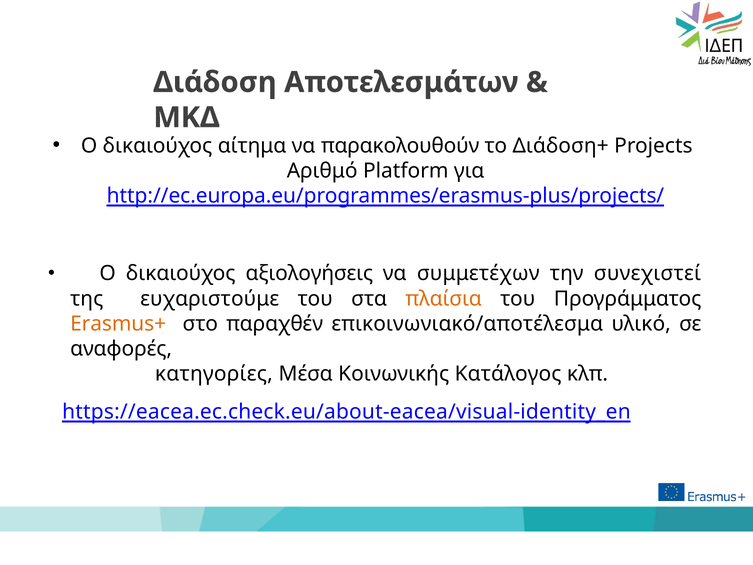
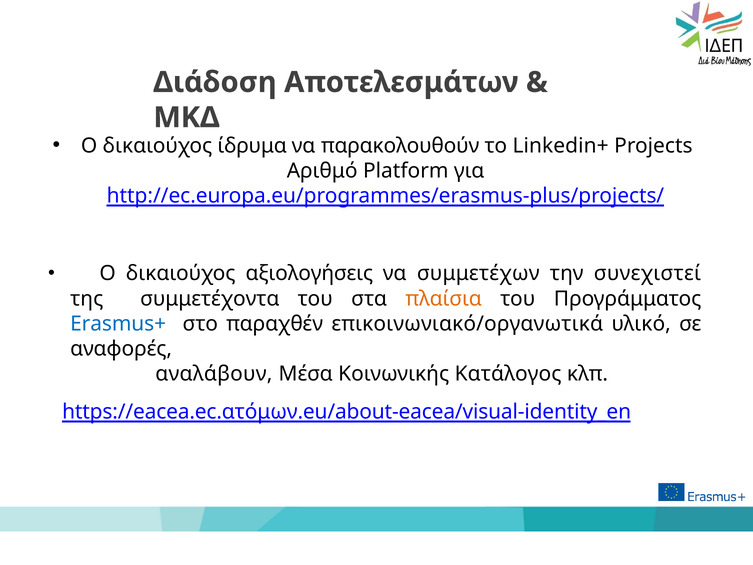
αίτημα: αίτημα -> ίδρυμα
Διάδοση+: Διάδοση+ -> Linkedin+
ευχαριστούμε: ευχαριστούμε -> συμμετέχοντα
Erasmus+ colour: orange -> blue
επικοινωνιακό/αποτέλεσμα: επικοινωνιακό/αποτέλεσμα -> επικοινωνιακό/οργανωτικά
κατηγορίες: κατηγορίες -> αναλάβουν
https://eacea.ec.check.eu/about-eacea/visual-identity_en: https://eacea.ec.check.eu/about-eacea/visual-identity_en -> https://eacea.ec.ατόμων.eu/about-eacea/visual-identity_en
